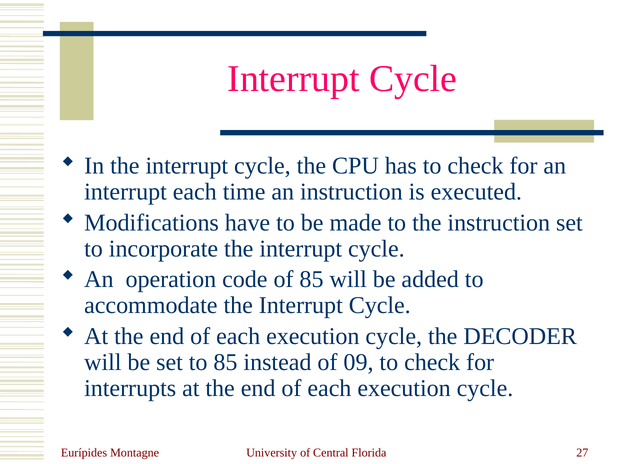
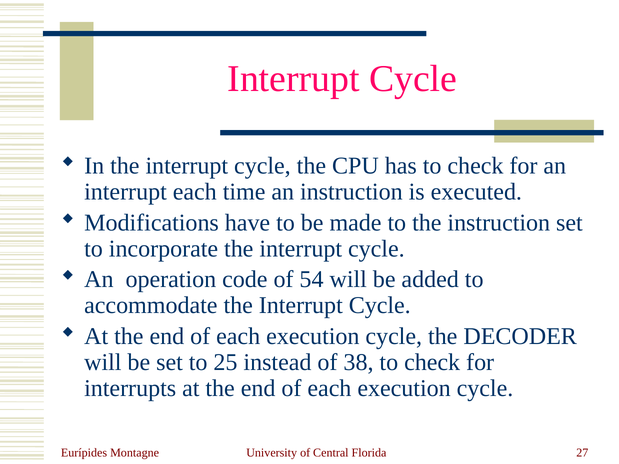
of 85: 85 -> 54
to 85: 85 -> 25
09: 09 -> 38
